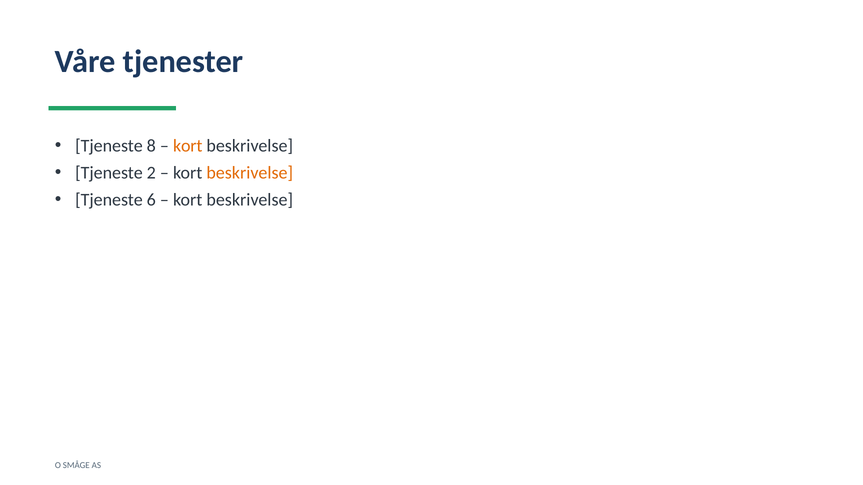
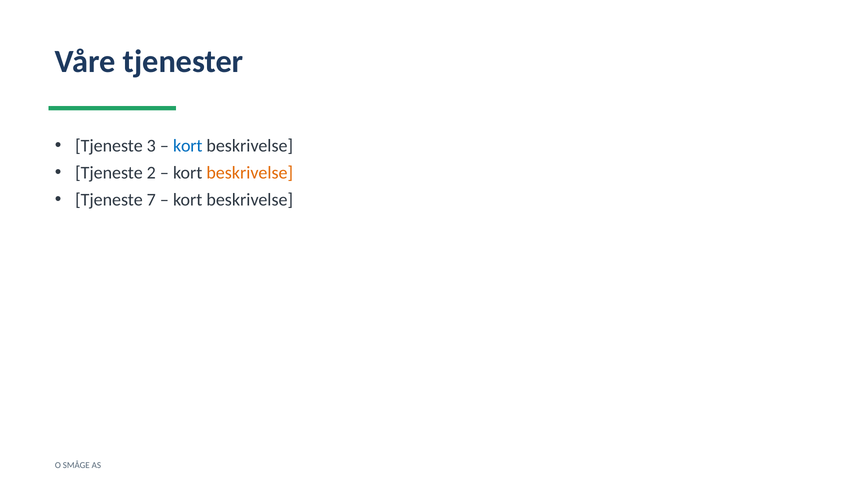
8: 8 -> 3
kort at (188, 146) colour: orange -> blue
6: 6 -> 7
